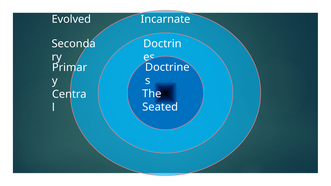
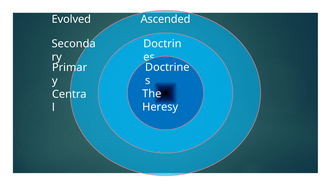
Incarnate: Incarnate -> Ascended
Seated: Seated -> Heresy
